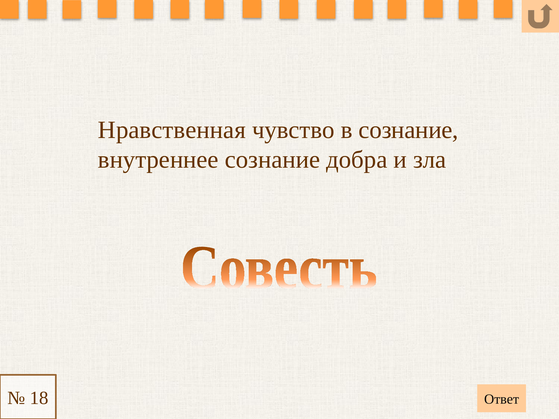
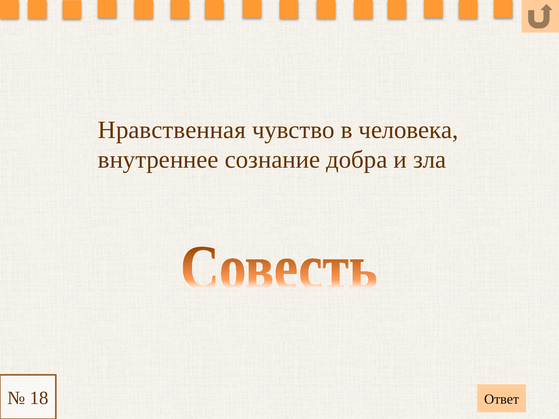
в сознание: сознание -> человека
